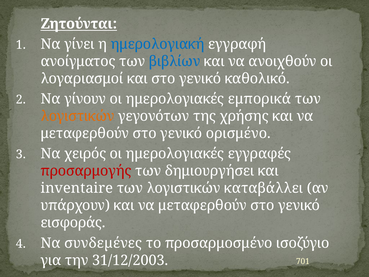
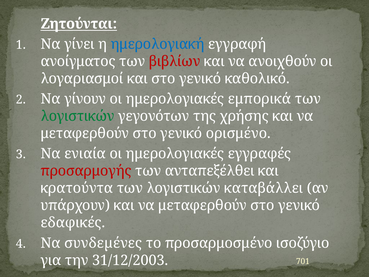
βιβλίων colour: blue -> red
λογιστικών at (78, 116) colour: orange -> green
χειρός: χειρός -> ενιαία
δημιουργήσει: δημιουργήσει -> ανταπεξέλθει
inventaire: inventaire -> κρατούντα
εισφοράς: εισφοράς -> εδαφικές
